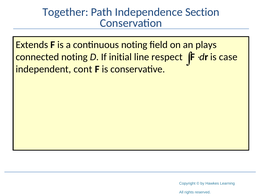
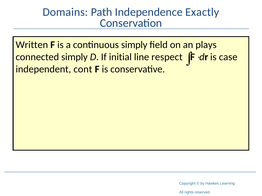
Together: Together -> Domains
Section: Section -> Exactly
Extends: Extends -> Written
continuous noting: noting -> simply
connected noting: noting -> simply
